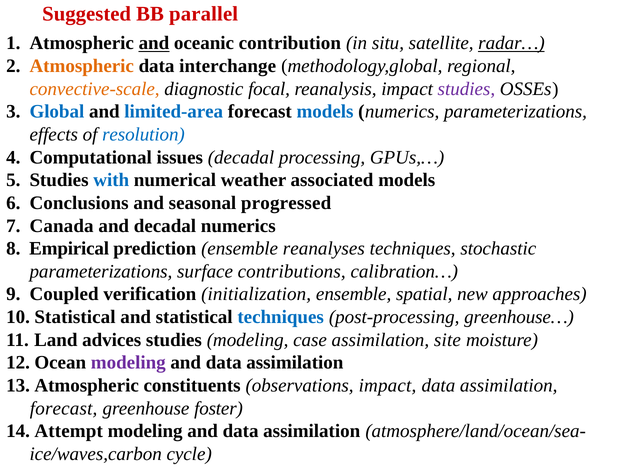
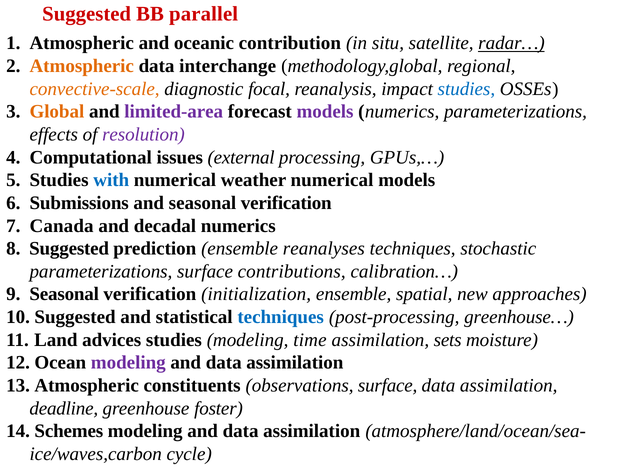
and at (154, 43) underline: present -> none
studies at (466, 89) colour: purple -> blue
Global colour: blue -> orange
limited-area colour: blue -> purple
models at (325, 112) colour: blue -> purple
resolution colour: blue -> purple
issues decadal: decadal -> external
weather associated: associated -> numerical
Conclusions: Conclusions -> Submissions
and seasonal progressed: progressed -> verification
Empirical at (69, 249): Empirical -> Suggested
Coupled at (64, 294): Coupled -> Seasonal
Statistical at (75, 317): Statistical -> Suggested
case: case -> time
site: site -> sets
observations impact: impact -> surface
forecast at (64, 409): forecast -> deadline
Attempt: Attempt -> Schemes
